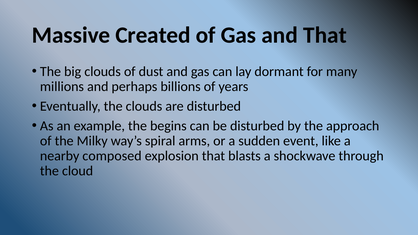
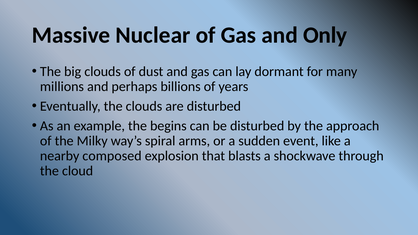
Created: Created -> Nuclear
and That: That -> Only
